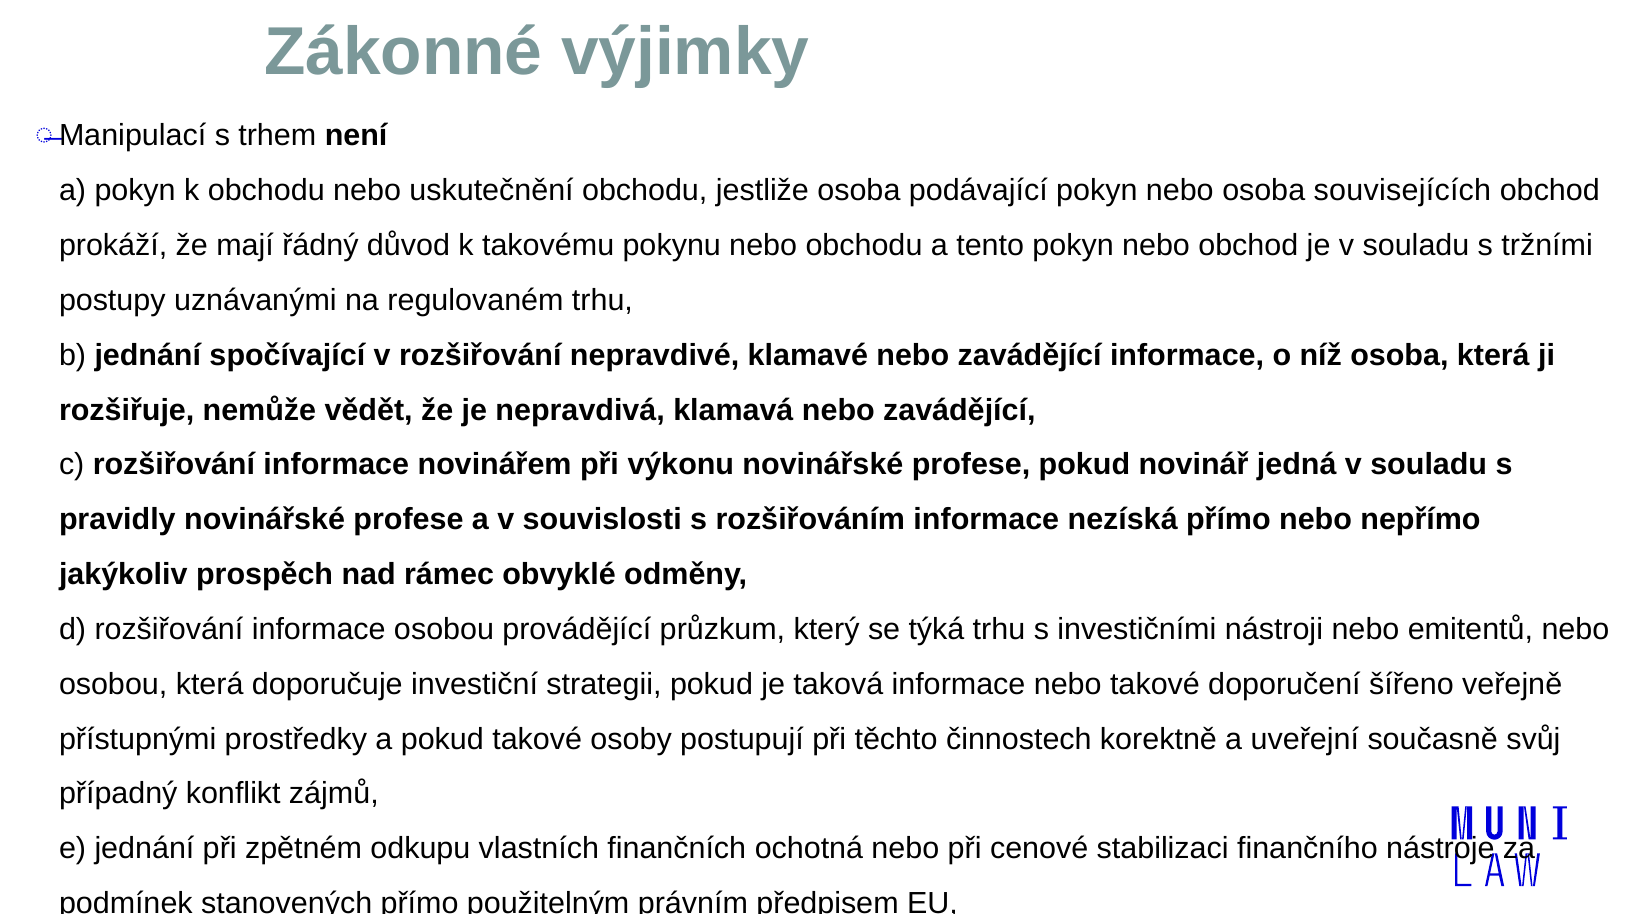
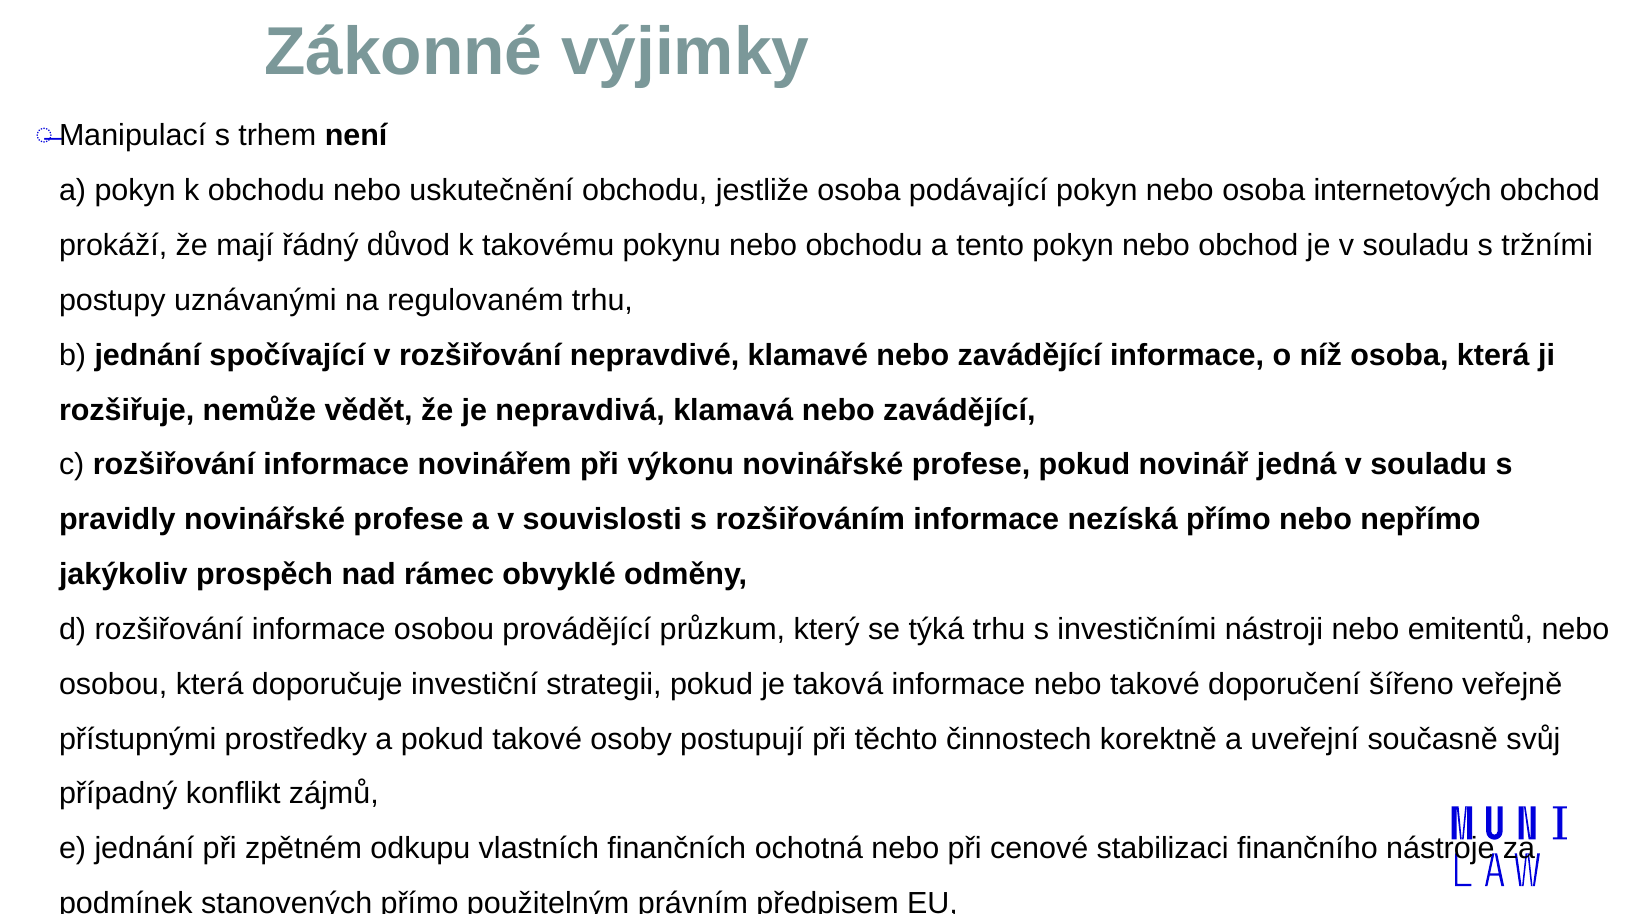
souvisejících: souvisejících -> internetových
